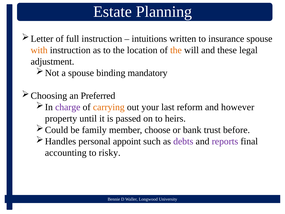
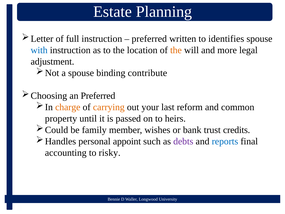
intuitions at (149, 39): intuitions -> preferred
insurance: insurance -> identifies
with colour: orange -> blue
these: these -> more
mandatory: mandatory -> contribute
charge colour: purple -> orange
however: however -> common
choose: choose -> wishes
before: before -> credits
reports colour: purple -> blue
